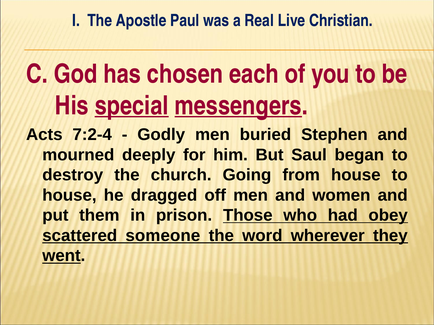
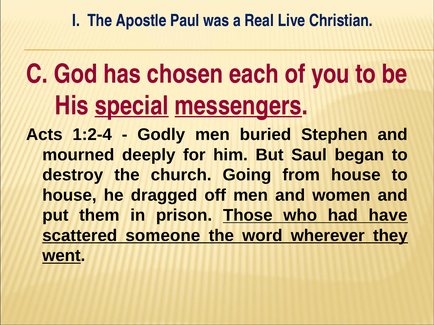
7:2-4: 7:2-4 -> 1:2-4
obey: obey -> have
